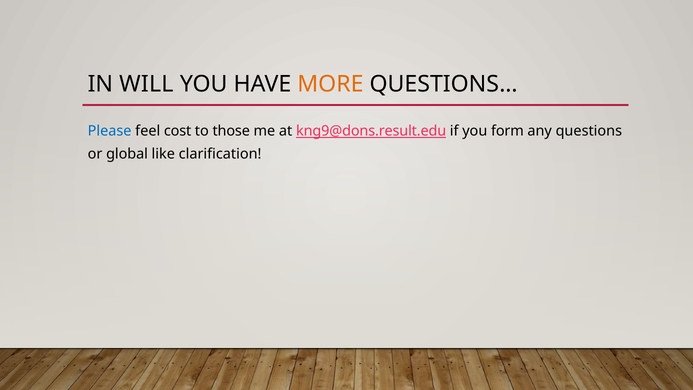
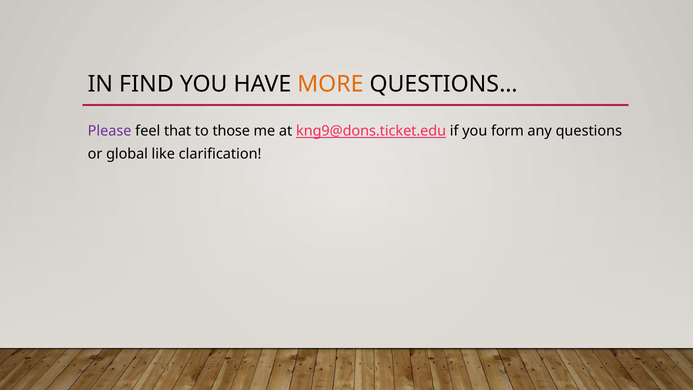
WILL: WILL -> FIND
Please colour: blue -> purple
cost: cost -> that
kng9@dons.result.edu: kng9@dons.result.edu -> kng9@dons.ticket.edu
